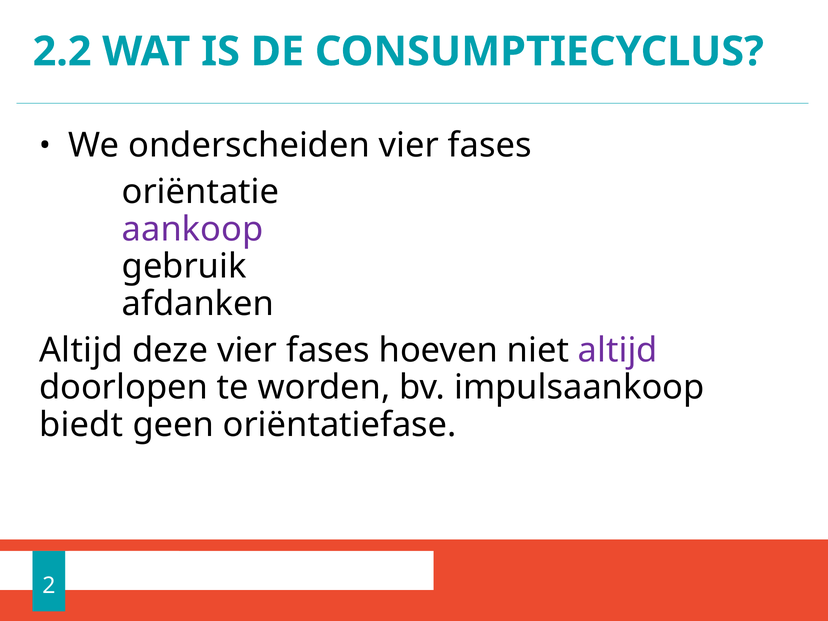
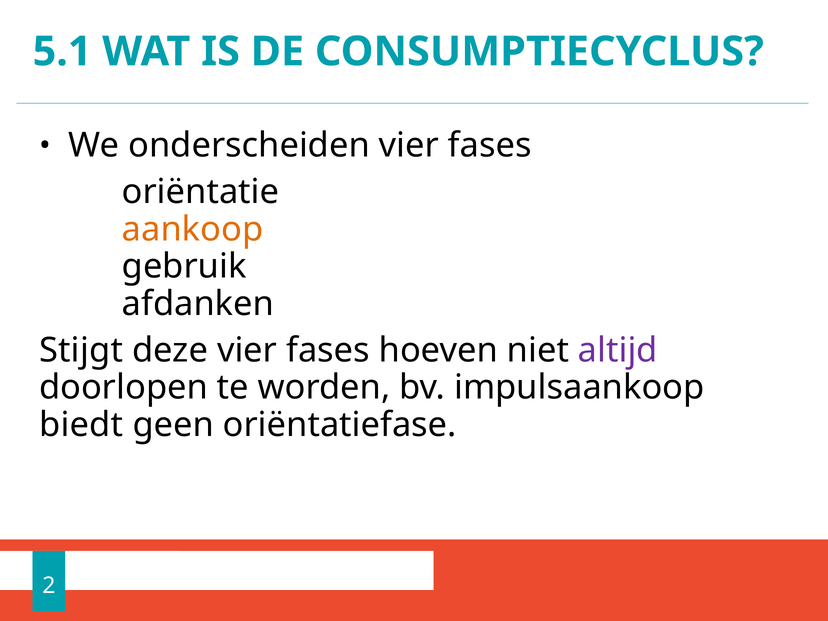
2.2: 2.2 -> 5.1
aankoop colour: purple -> orange
Altijd at (81, 350): Altijd -> Stijgt
